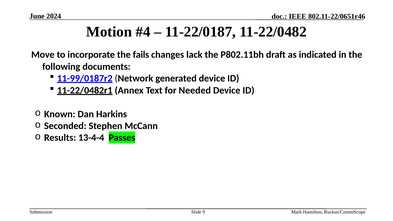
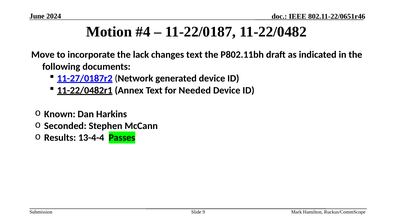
fails: fails -> lack
changes lack: lack -> text
11-99/0187r2: 11-99/0187r2 -> 11-27/0187r2
